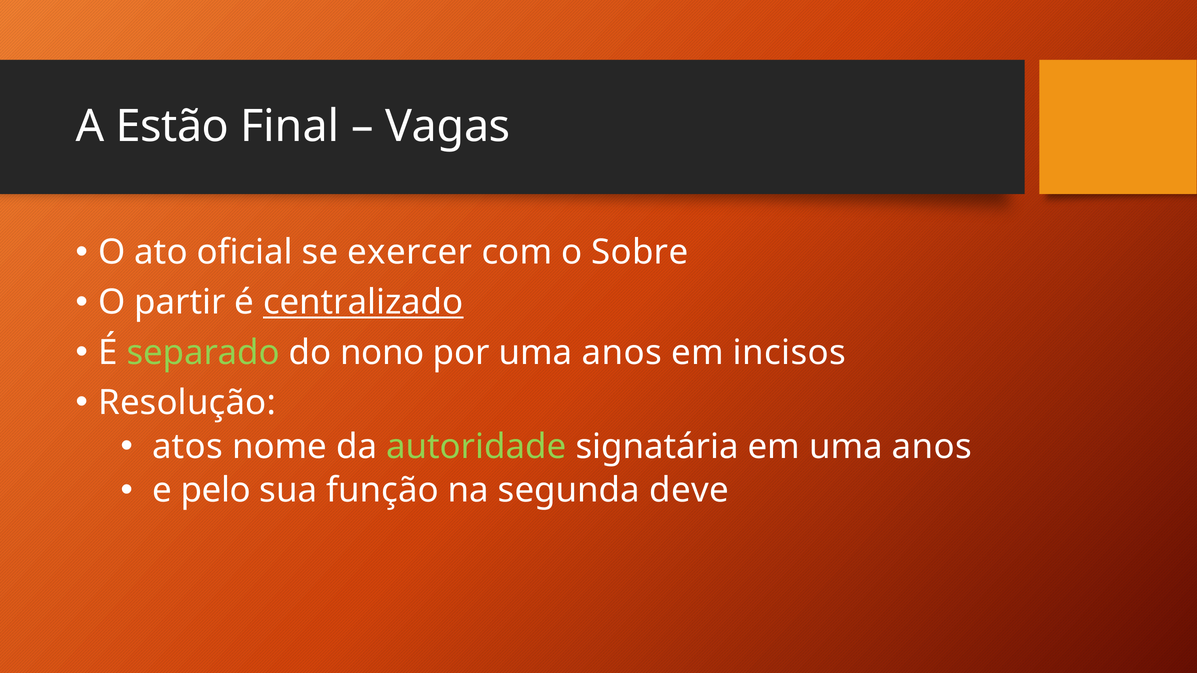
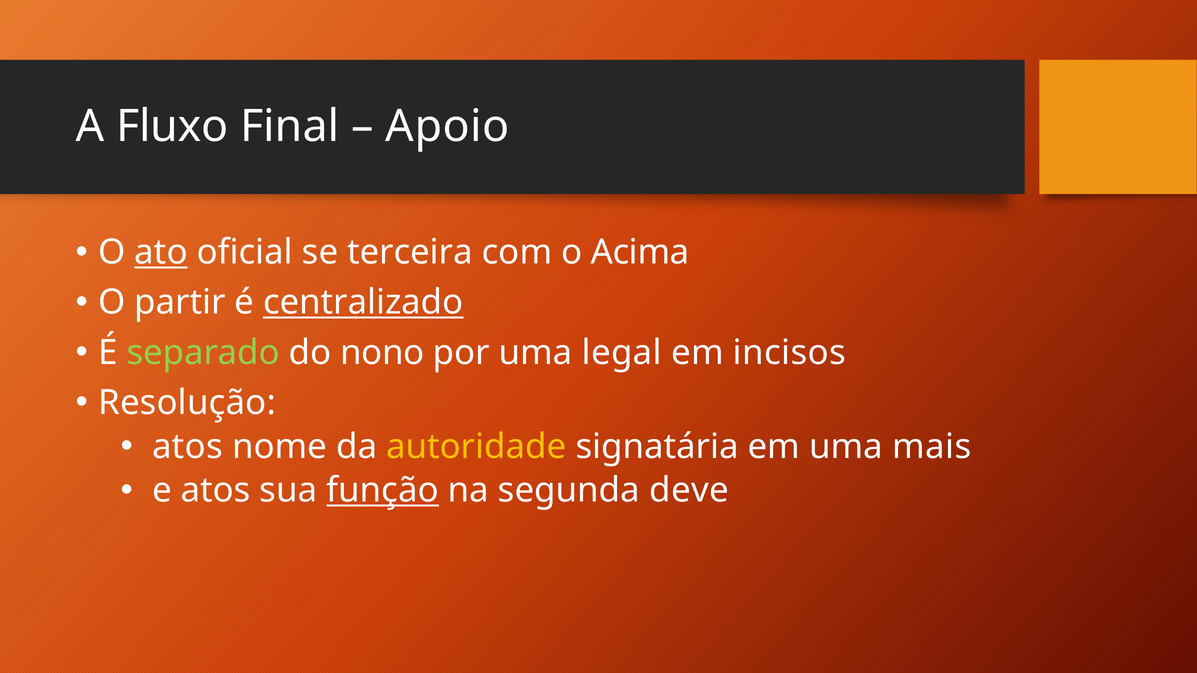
Estão: Estão -> Fluxo
Vagas: Vagas -> Apoio
ato underline: none -> present
exercer: exercer -> terceira
Sobre: Sobre -> Acima
por uma anos: anos -> legal
autoridade colour: light green -> yellow
em uma anos: anos -> mais
e pelo: pelo -> atos
função underline: none -> present
